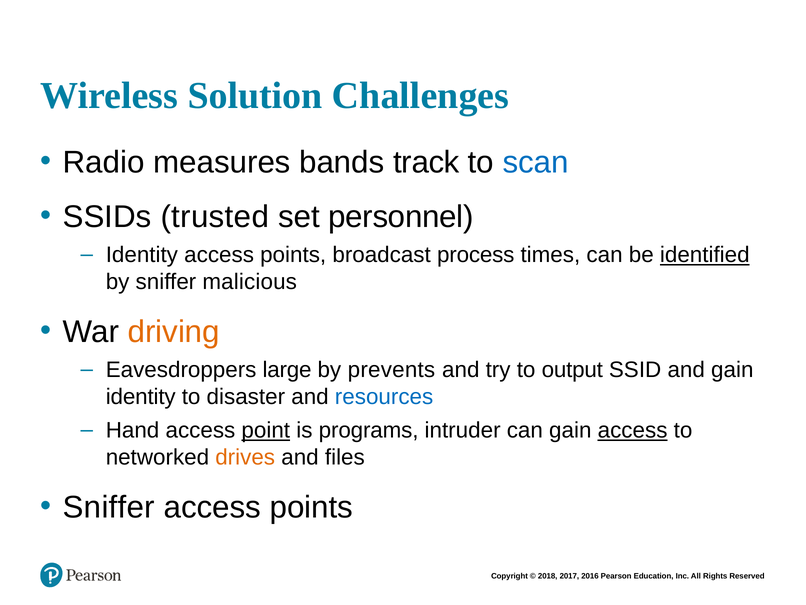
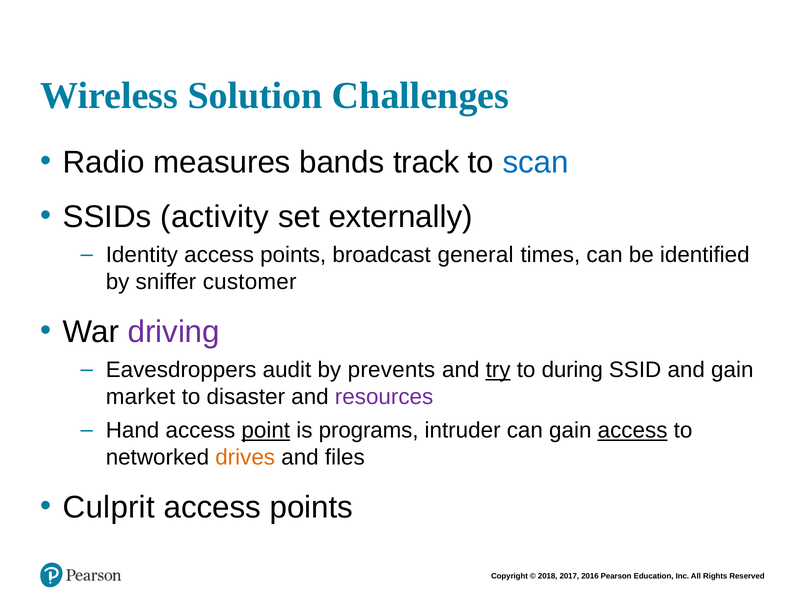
trusted: trusted -> activity
personnel: personnel -> externally
process: process -> general
identified underline: present -> none
malicious: malicious -> customer
driving colour: orange -> purple
large: large -> audit
try underline: none -> present
output: output -> during
identity at (141, 397): identity -> market
resources colour: blue -> purple
Sniffer at (109, 507): Sniffer -> Culprit
